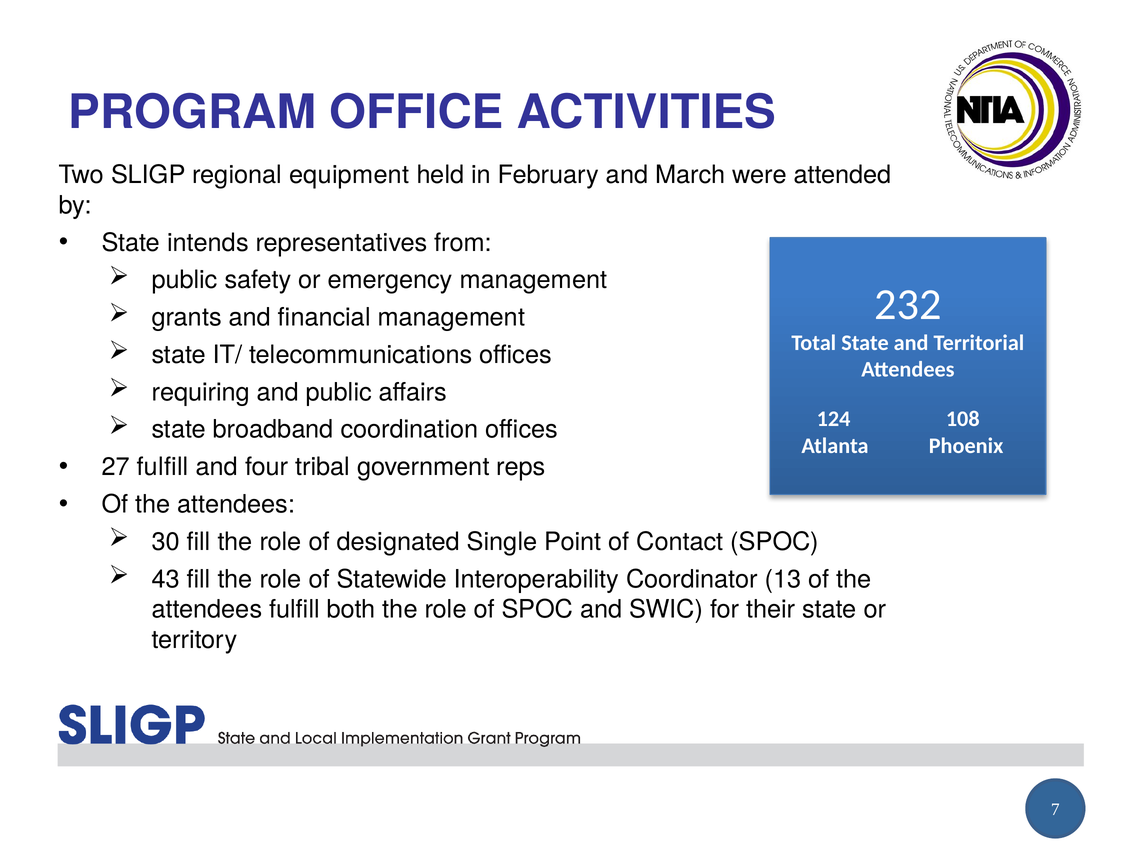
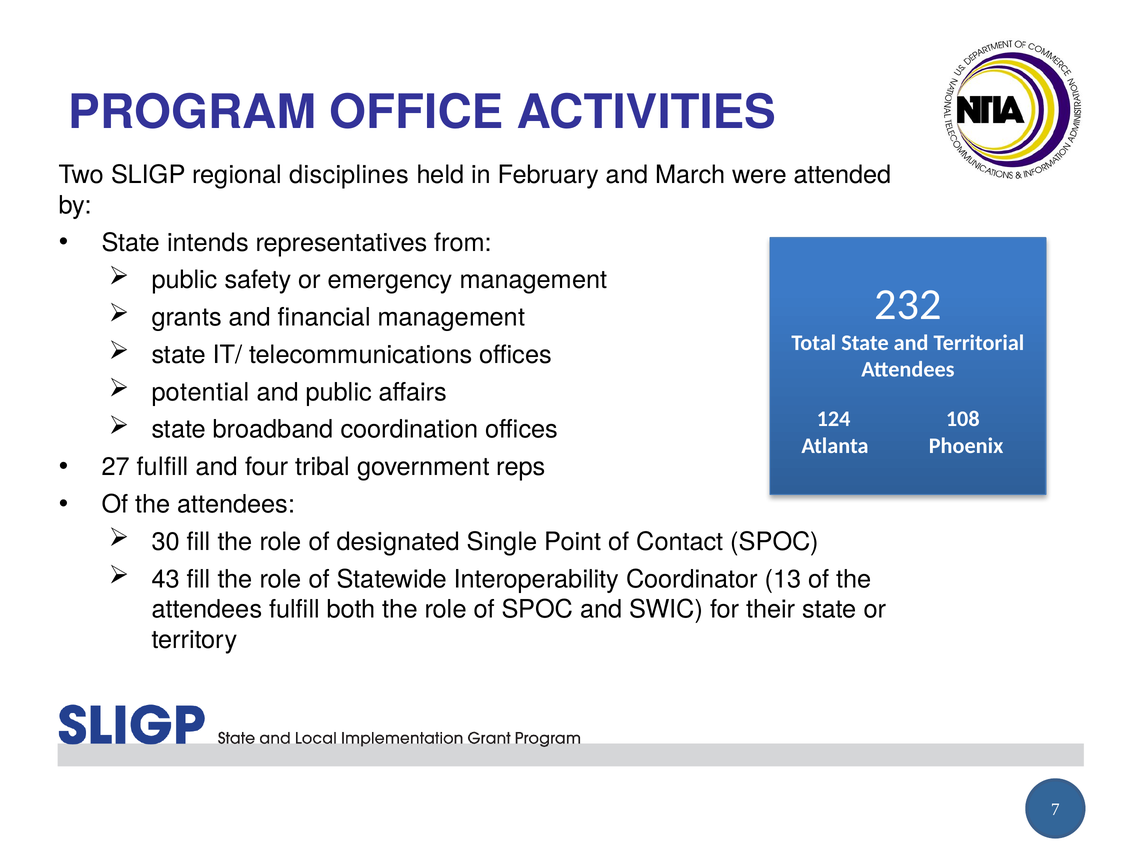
equipment: equipment -> disciplines
requiring: requiring -> potential
